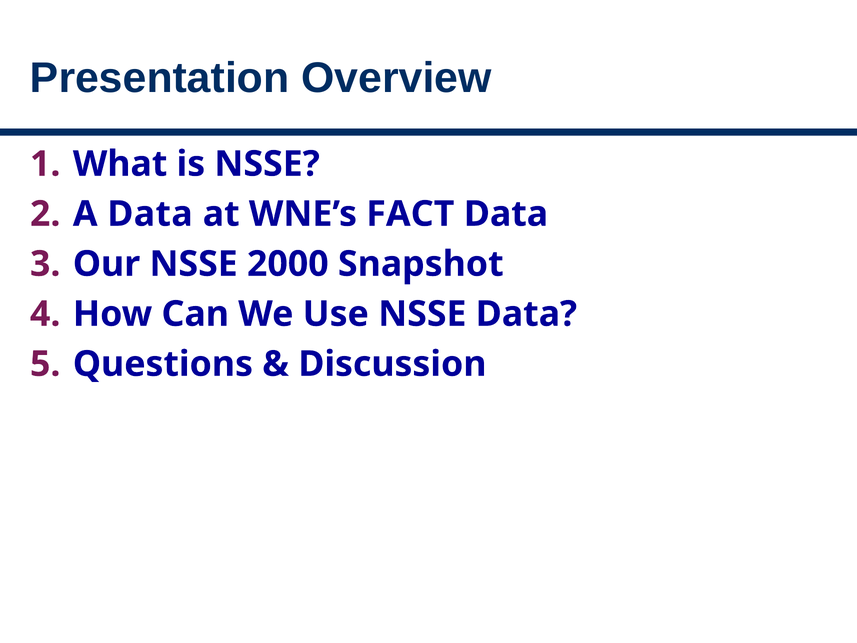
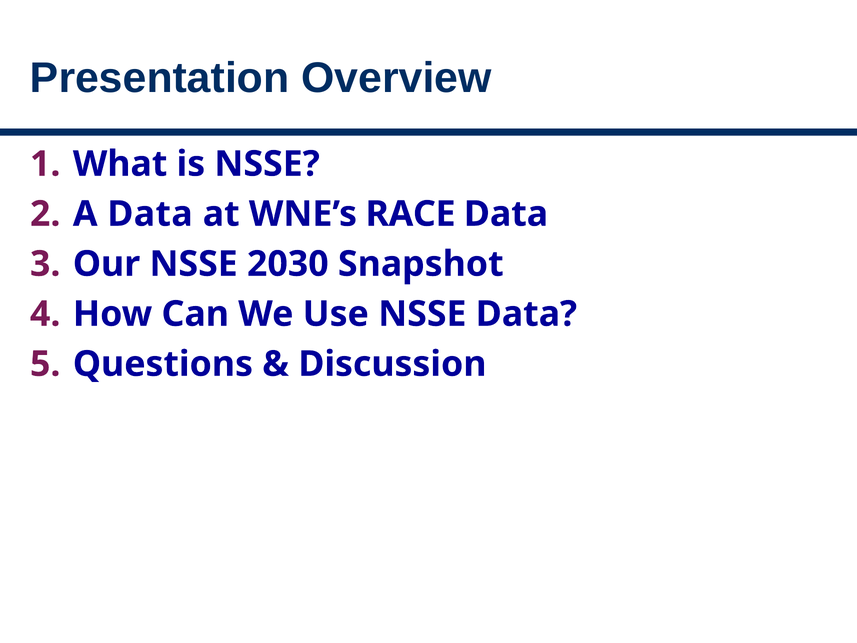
FACT: FACT -> RACE
2000: 2000 -> 2030
